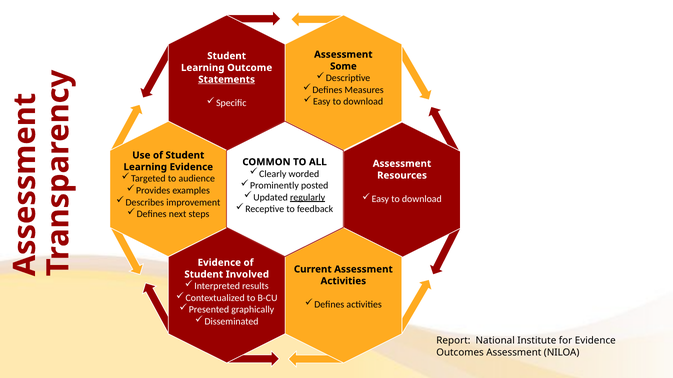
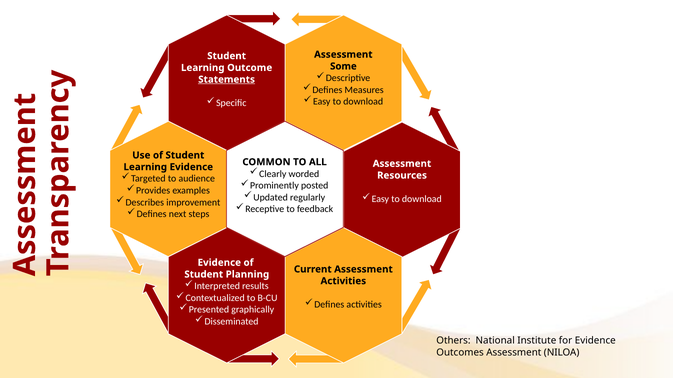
regularly underline: present -> none
Involved: Involved -> Planning
Report: Report -> Others
